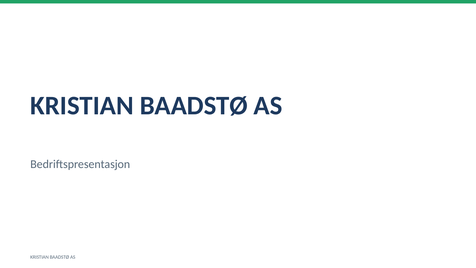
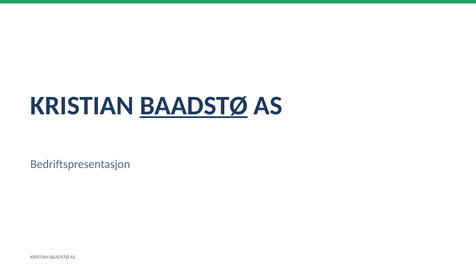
BAADSTØ at (194, 106) underline: none -> present
